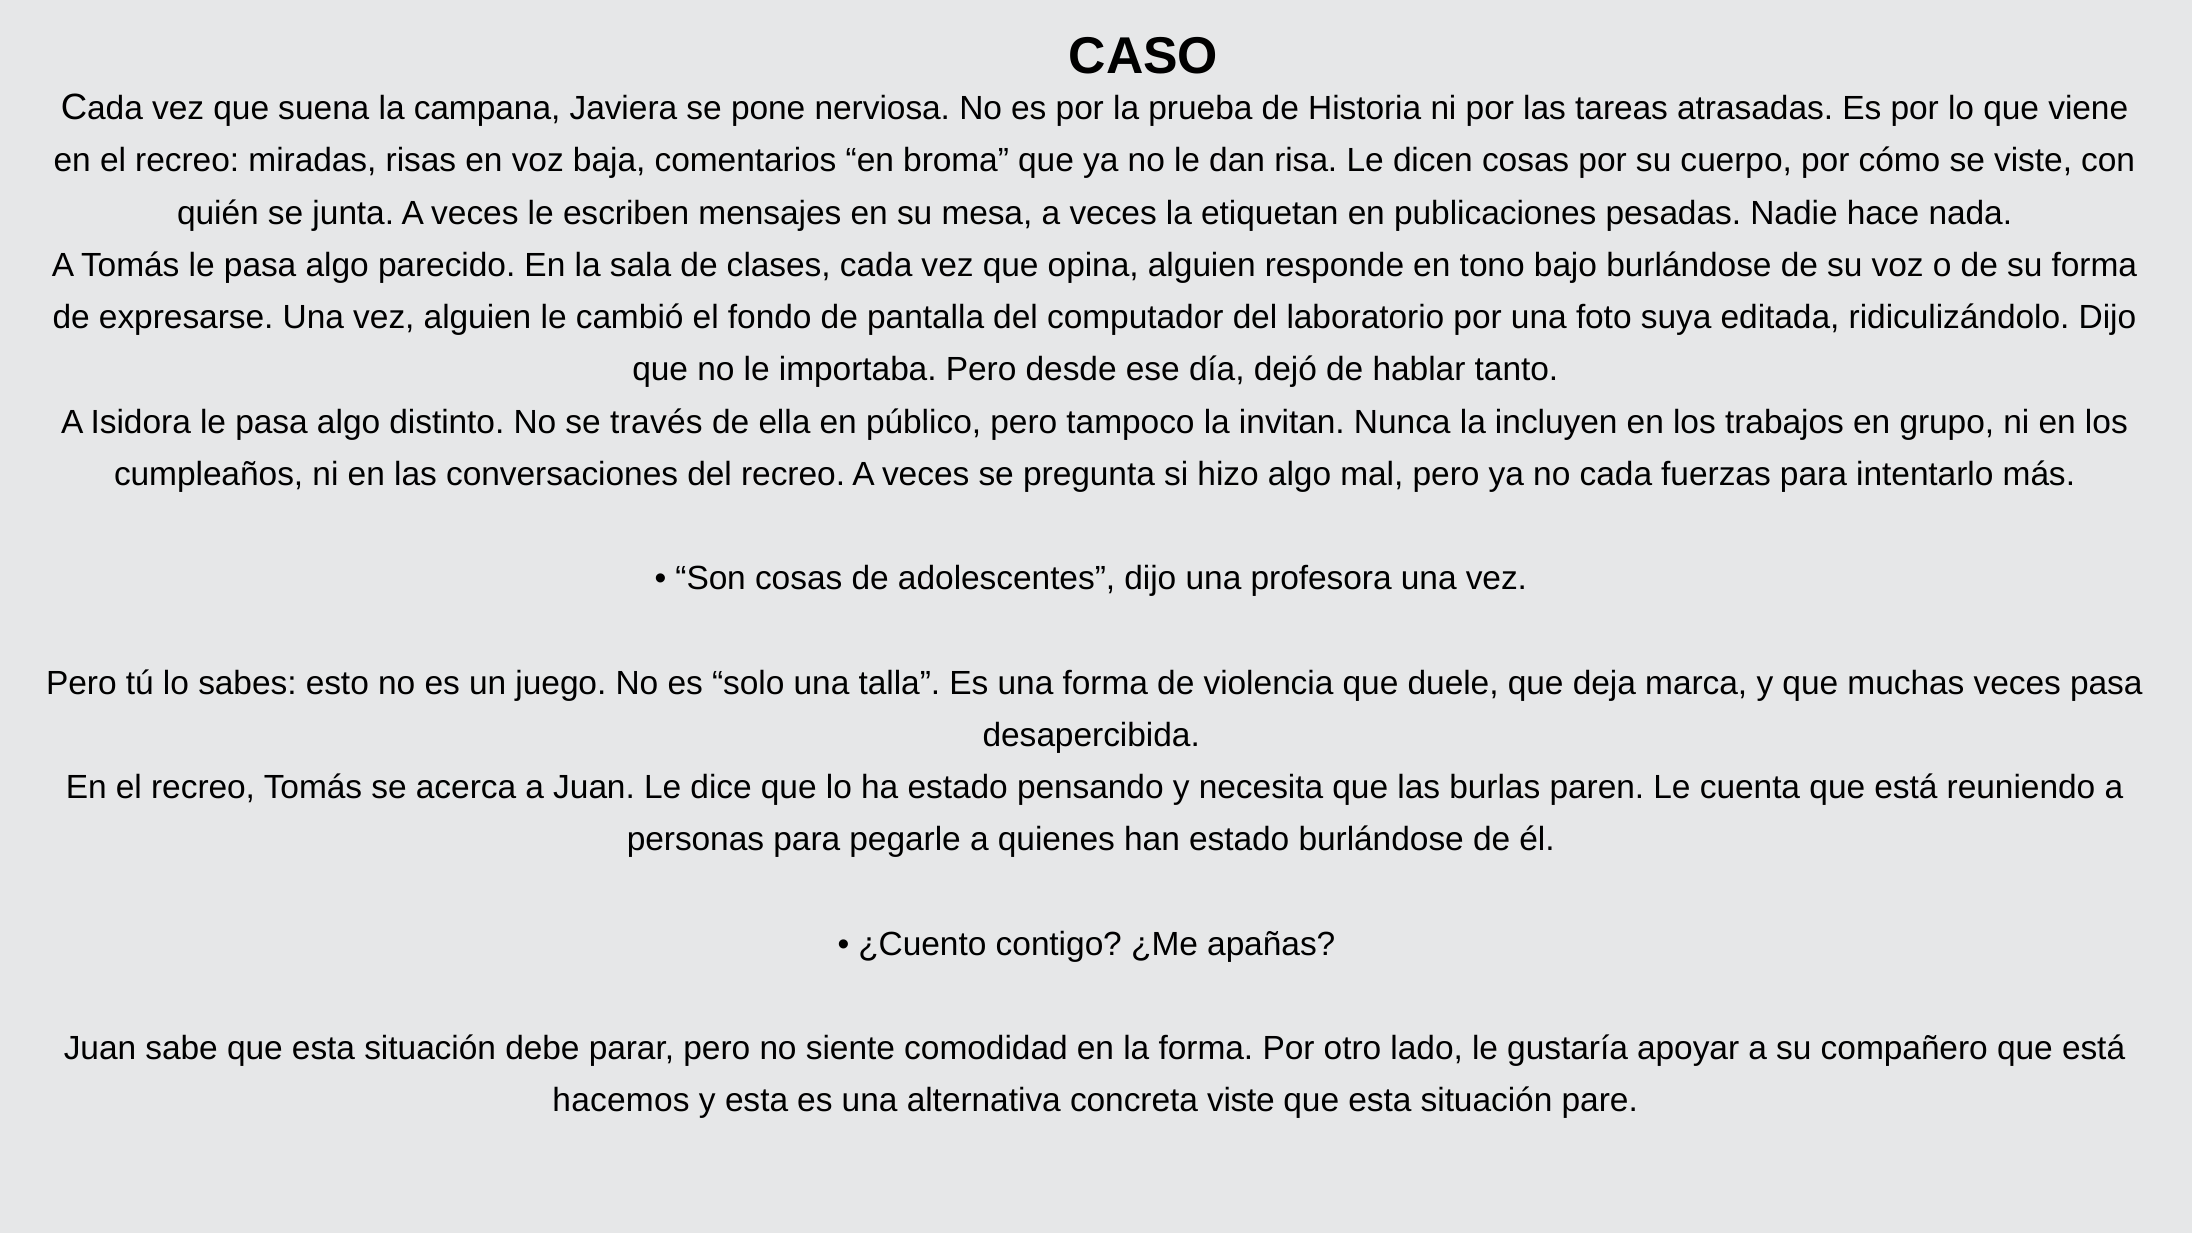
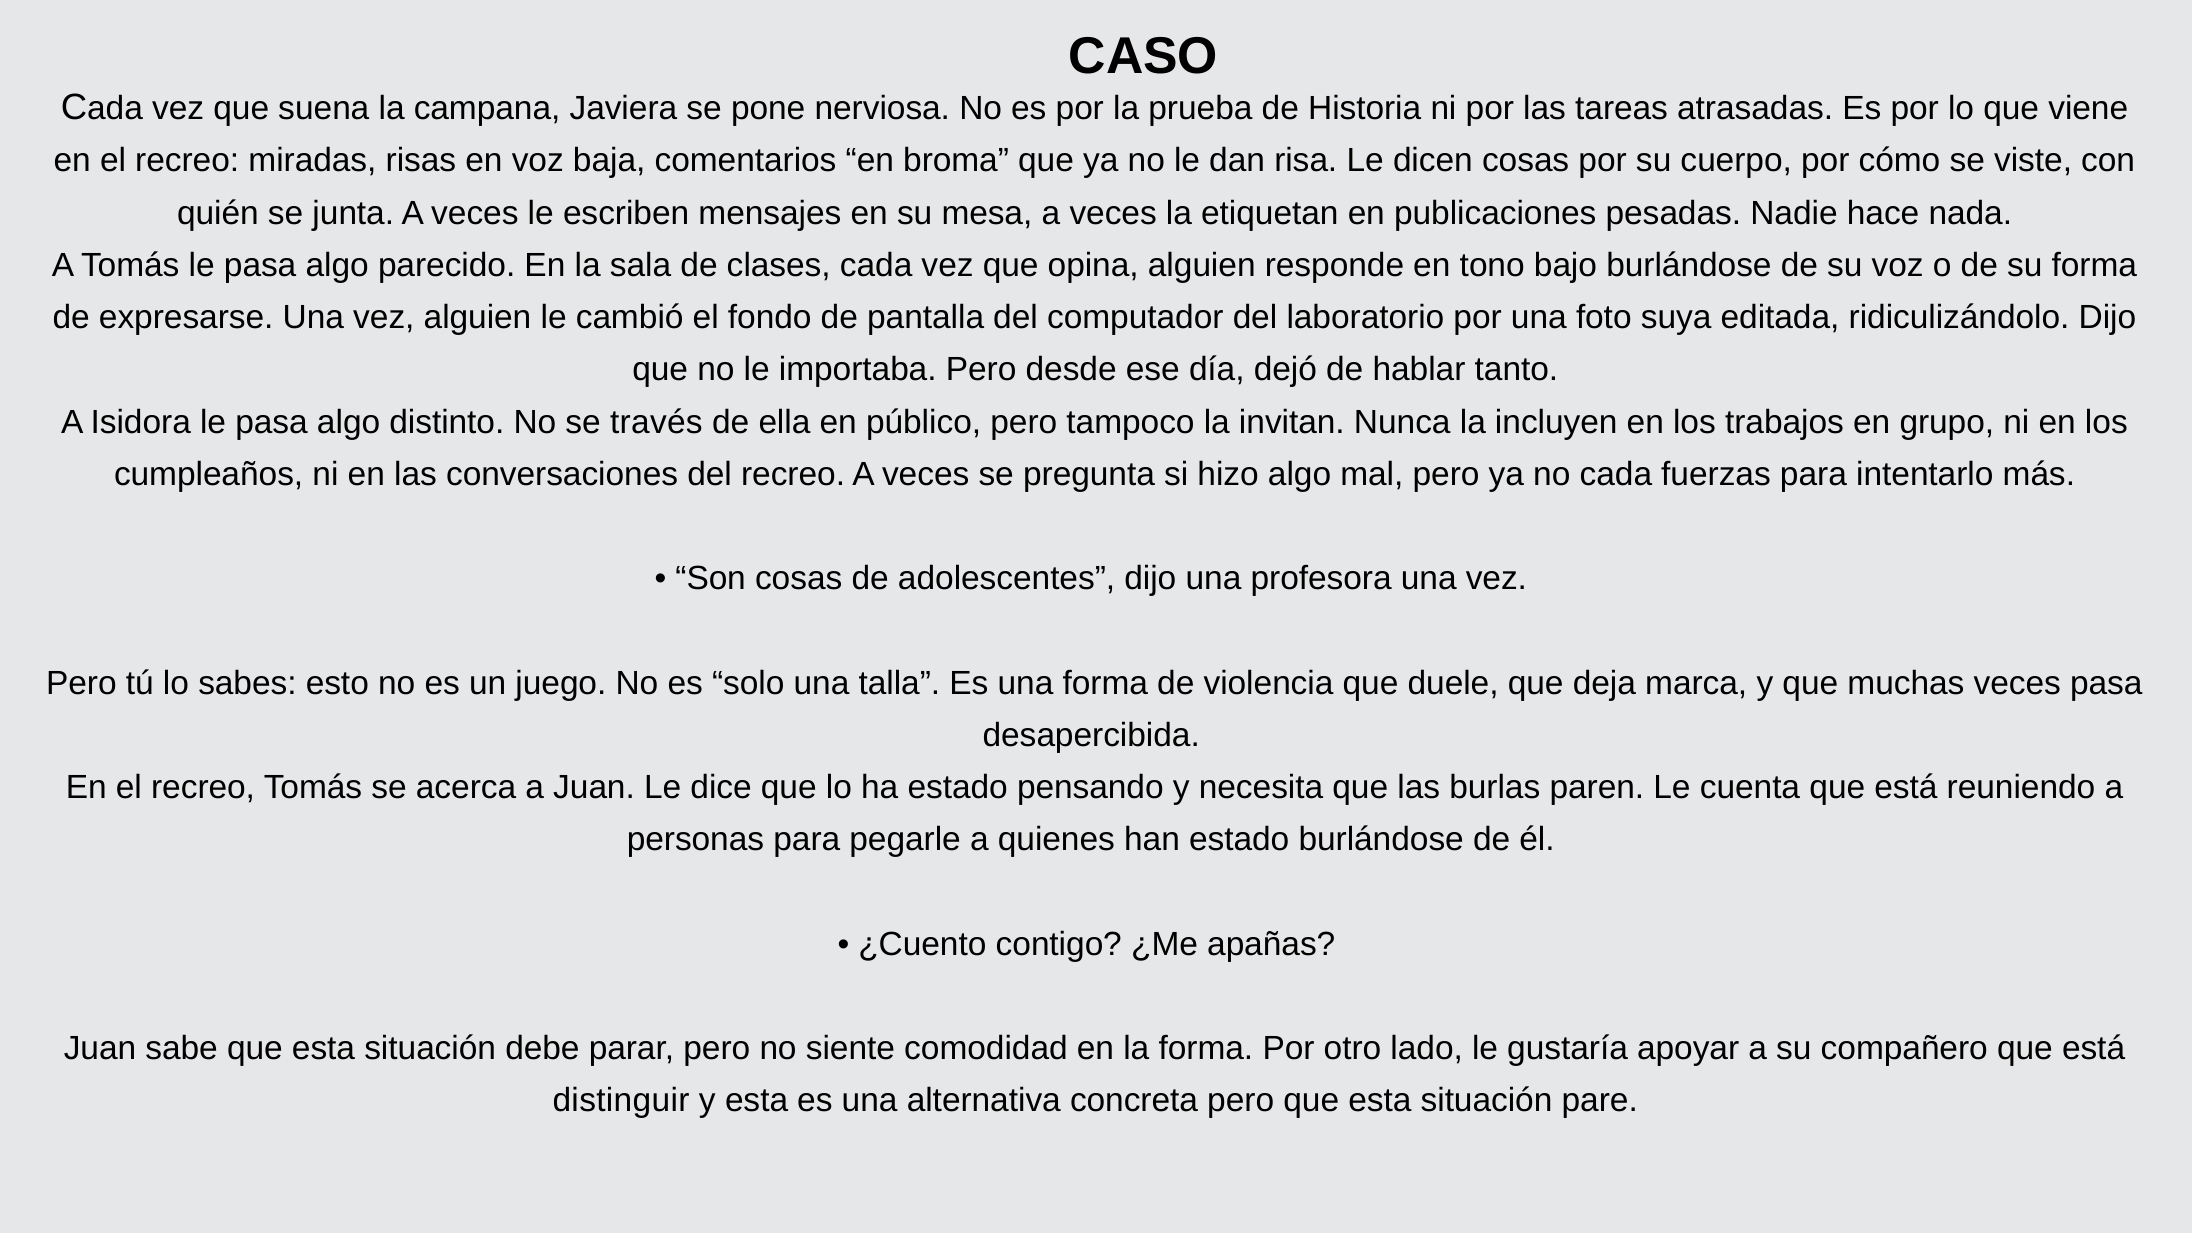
hacemos: hacemos -> distinguir
concreta viste: viste -> pero
